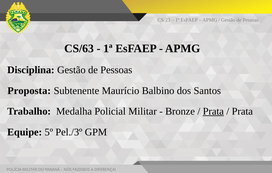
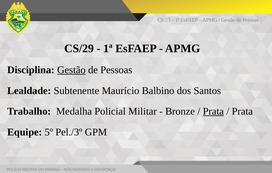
CS/63: CS/63 -> CS/29
Gestão at (71, 70) underline: none -> present
Proposta: Proposta -> Lealdade
